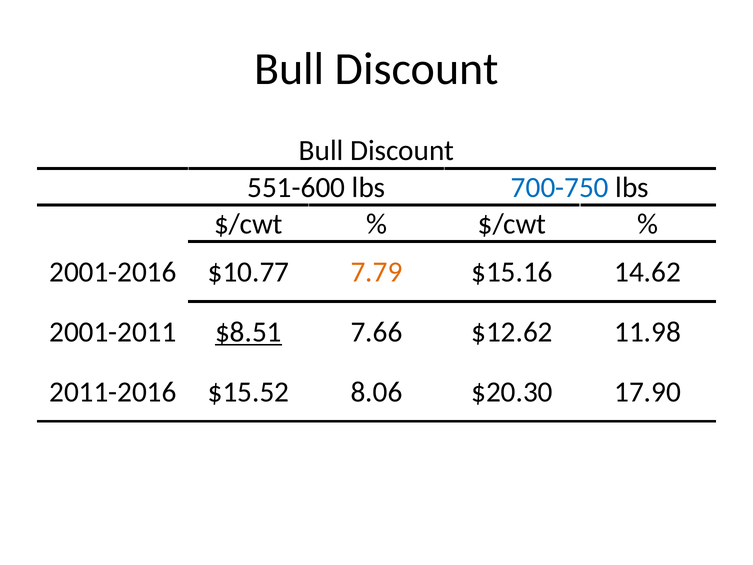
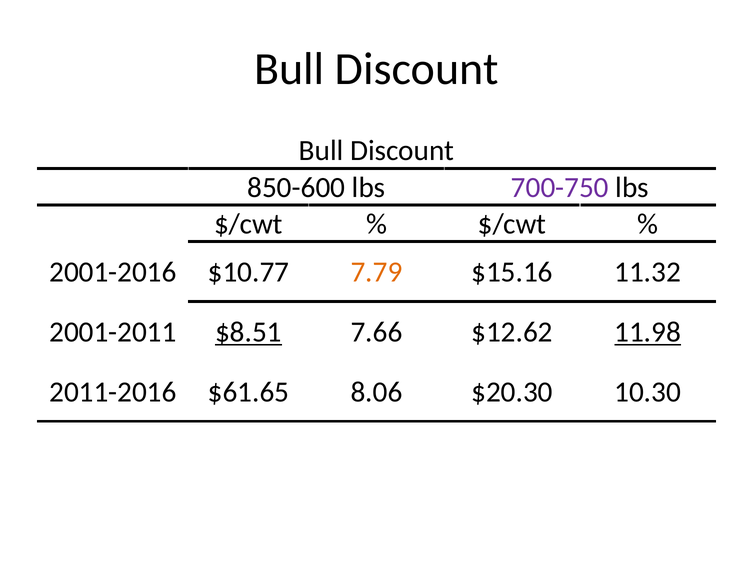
551-600: 551-600 -> 850-600
700-750 colour: blue -> purple
14.62: 14.62 -> 11.32
11.98 underline: none -> present
$15.52: $15.52 -> $61.65
17.90: 17.90 -> 10.30
